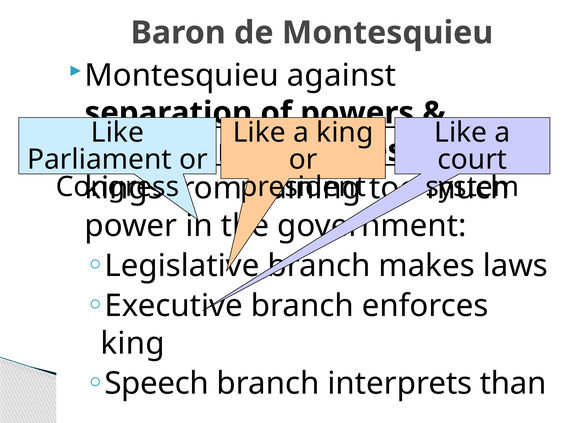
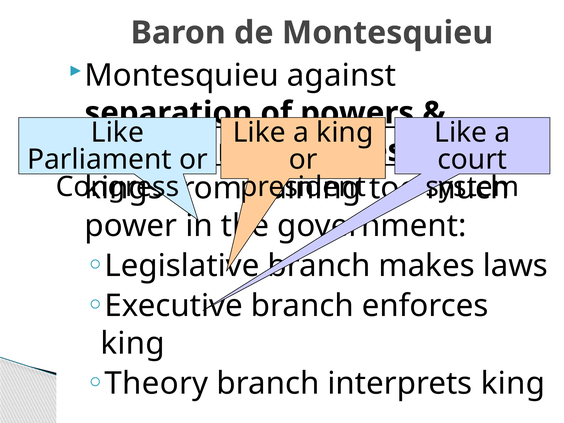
Speech: Speech -> Theory
interprets than: than -> king
